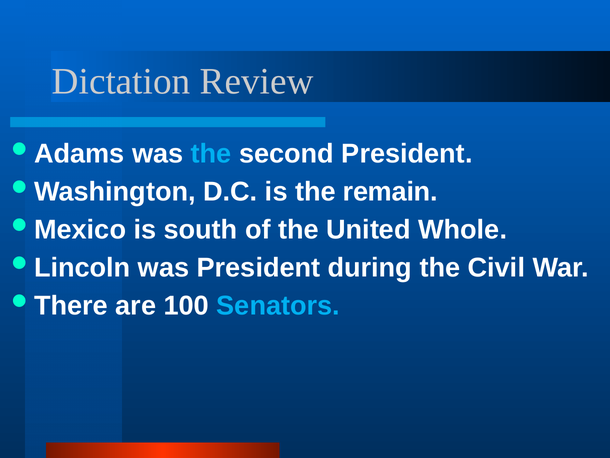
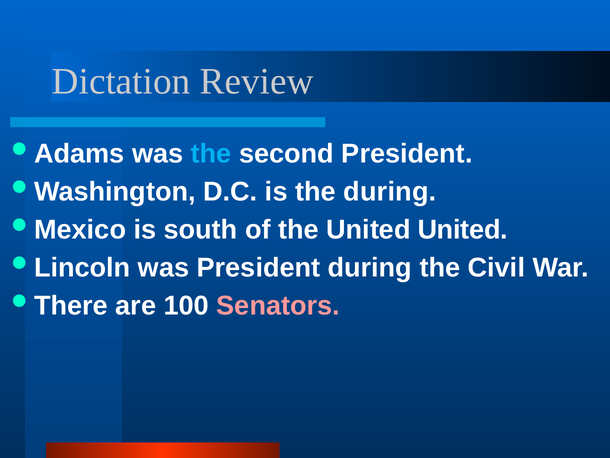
the remain: remain -> during
United Whole: Whole -> United
Senators colour: light blue -> pink
